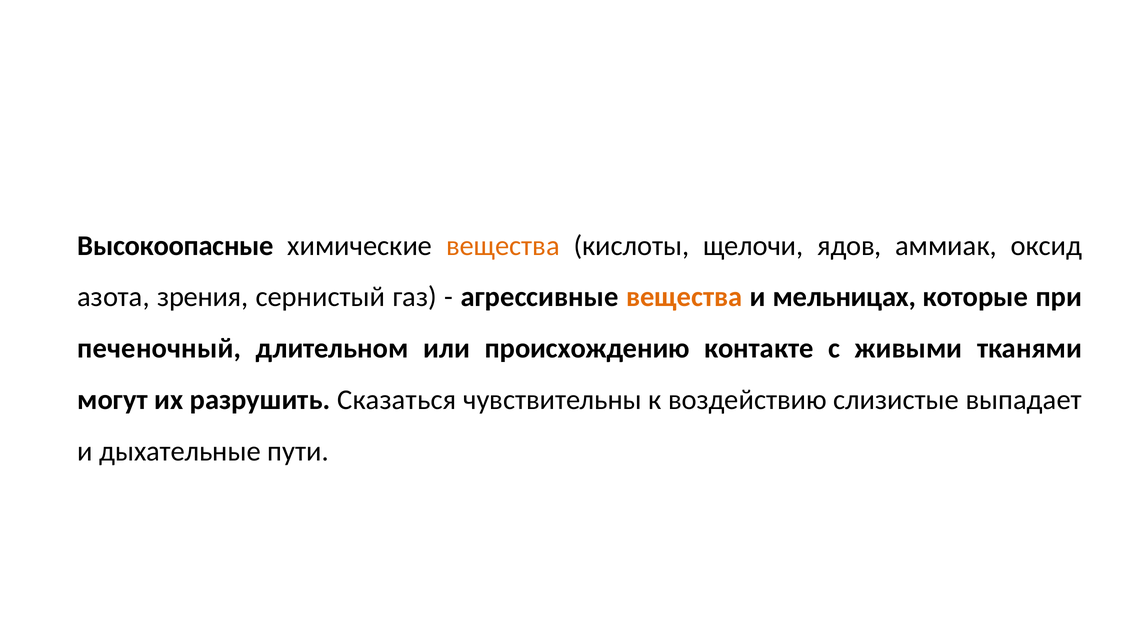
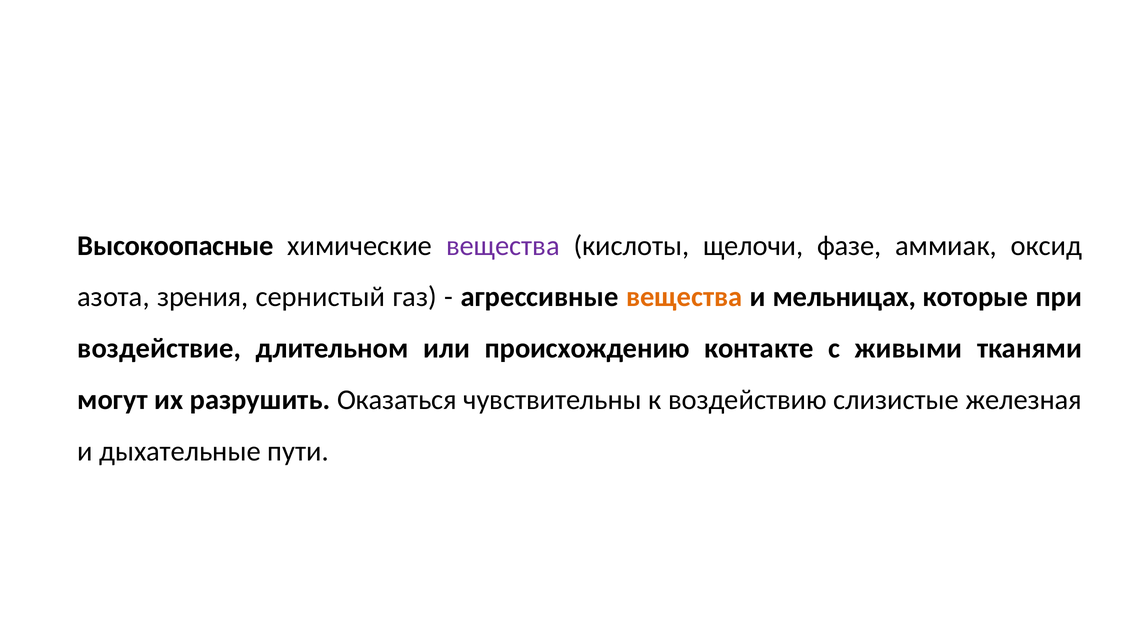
вещества at (503, 246) colour: orange -> purple
ядов: ядов -> фазе
печеночный: печеночный -> воздействие
Сказаться: Сказаться -> Оказаться
выпадает: выпадает -> железная
